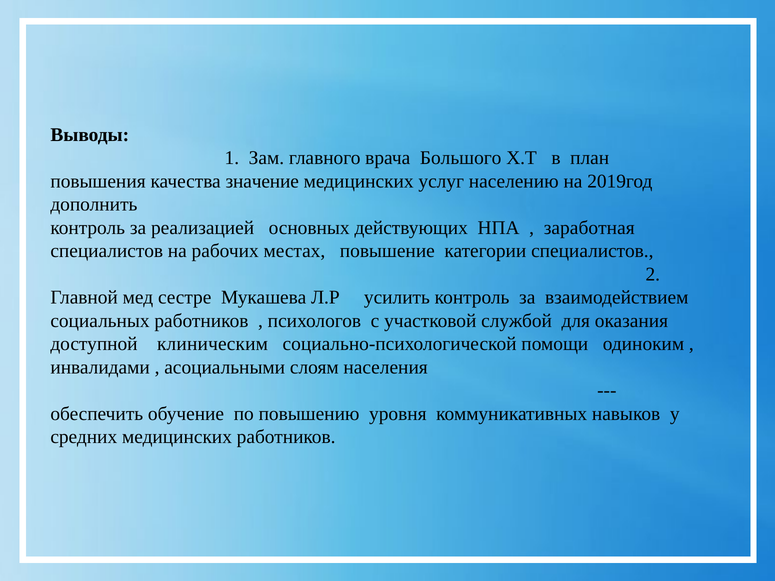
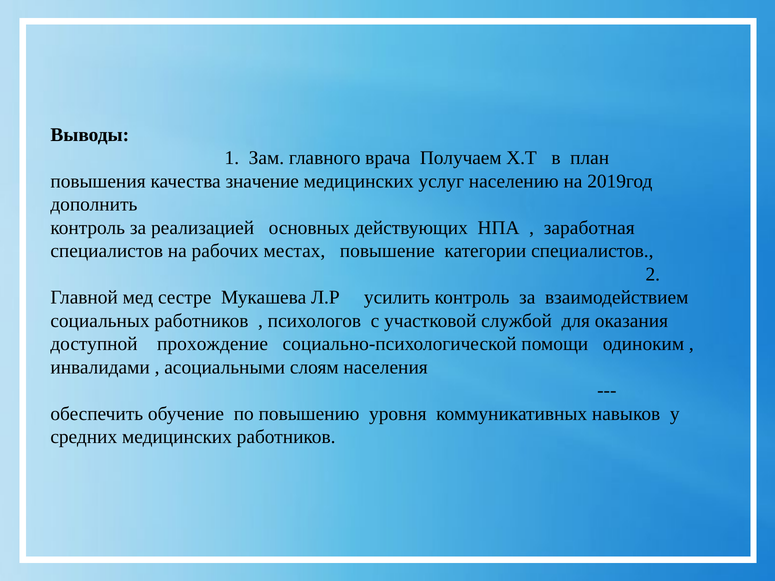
Большого: Большого -> Получаем
клиническим: клиническим -> прохождение
